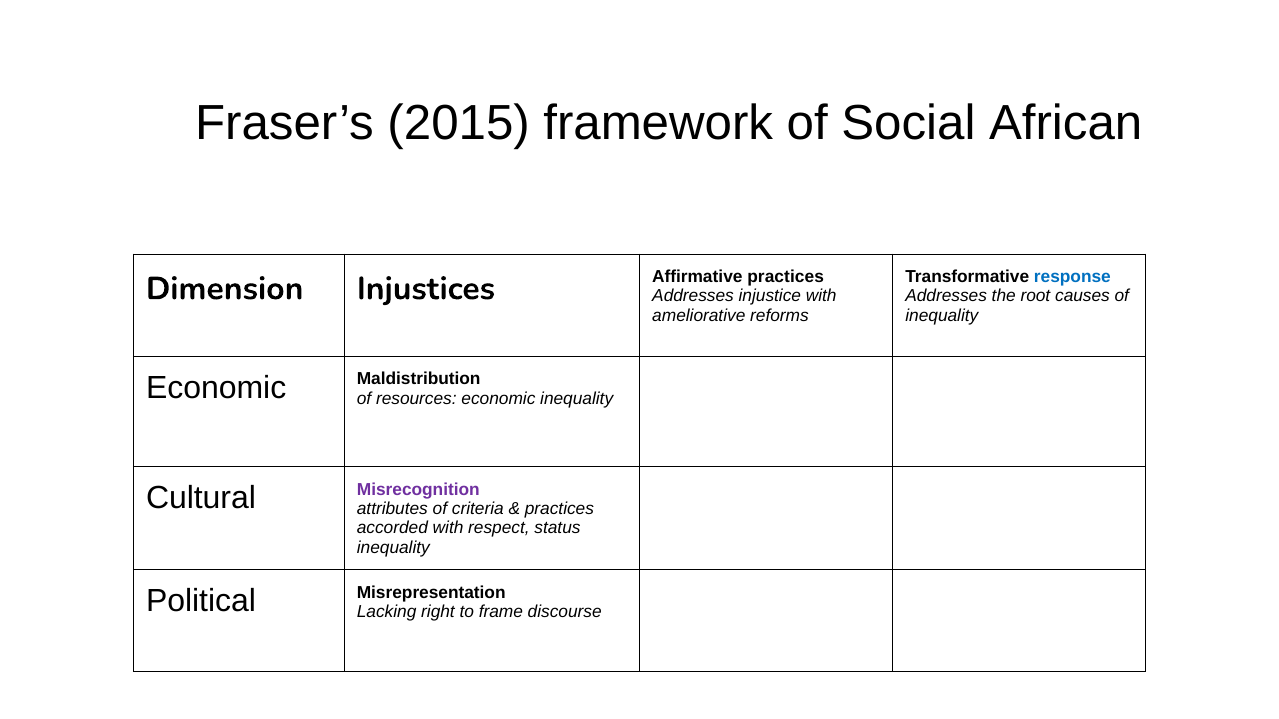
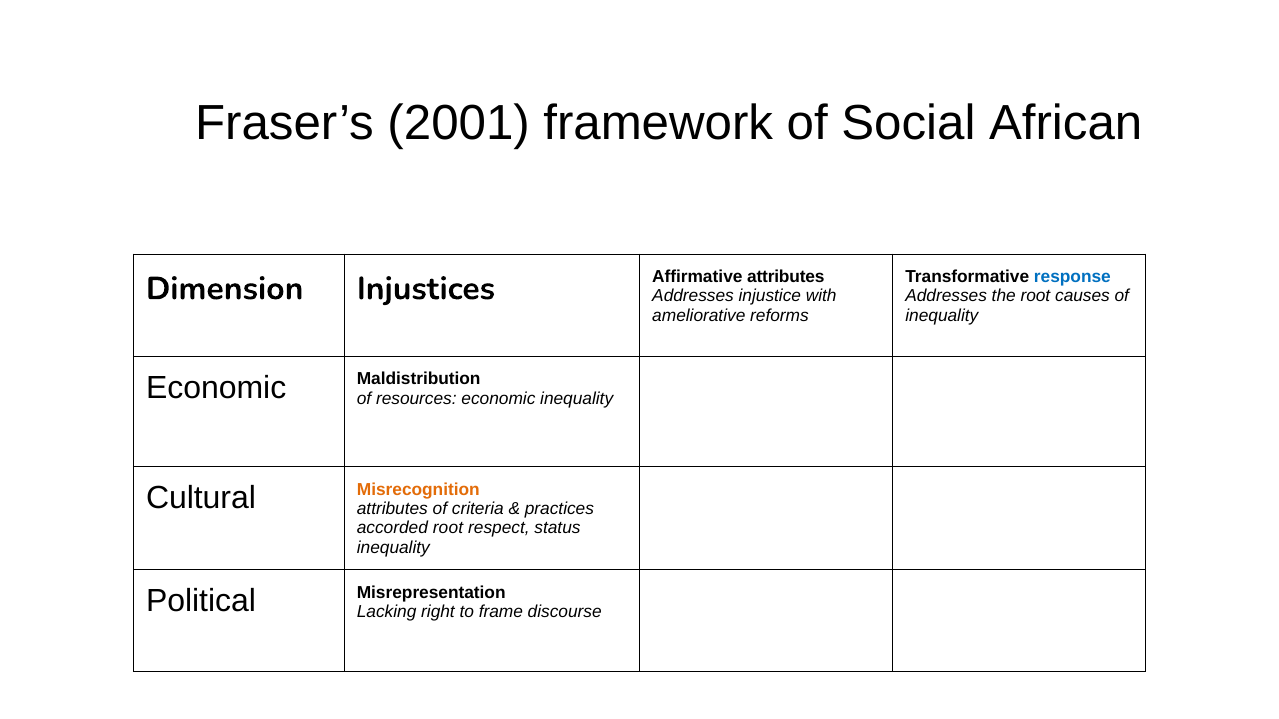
2015: 2015 -> 2001
Affirmative practices: practices -> attributes
Misrecognition colour: purple -> orange
accorded with: with -> root
